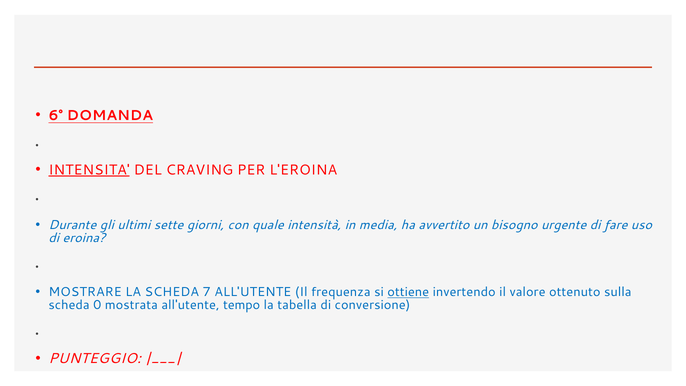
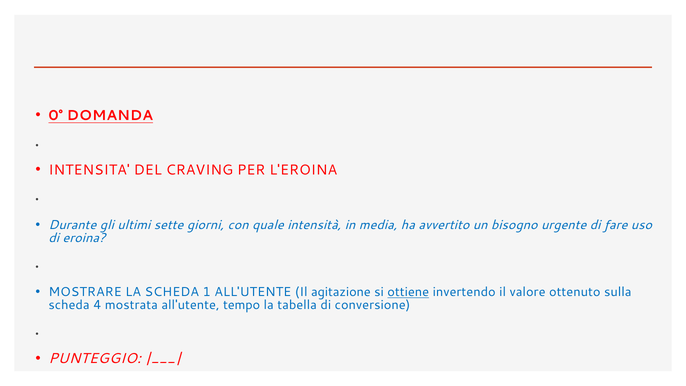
6°: 6° -> 0°
INTENSITA underline: present -> none
7: 7 -> 1
frequenza: frequenza -> agitazione
0: 0 -> 4
